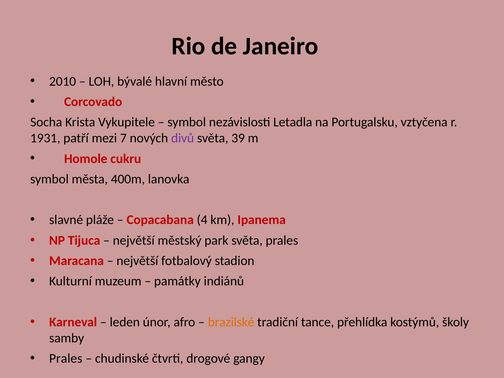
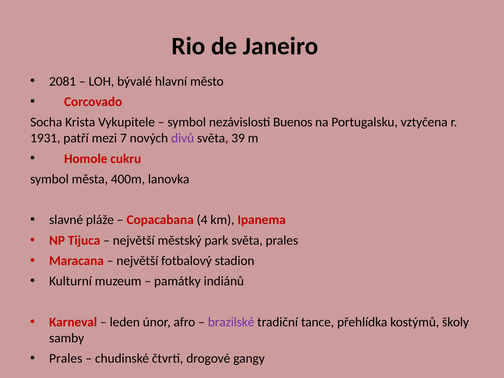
2010: 2010 -> 2081
Letadla: Letadla -> Buenos
brazilské colour: orange -> purple
